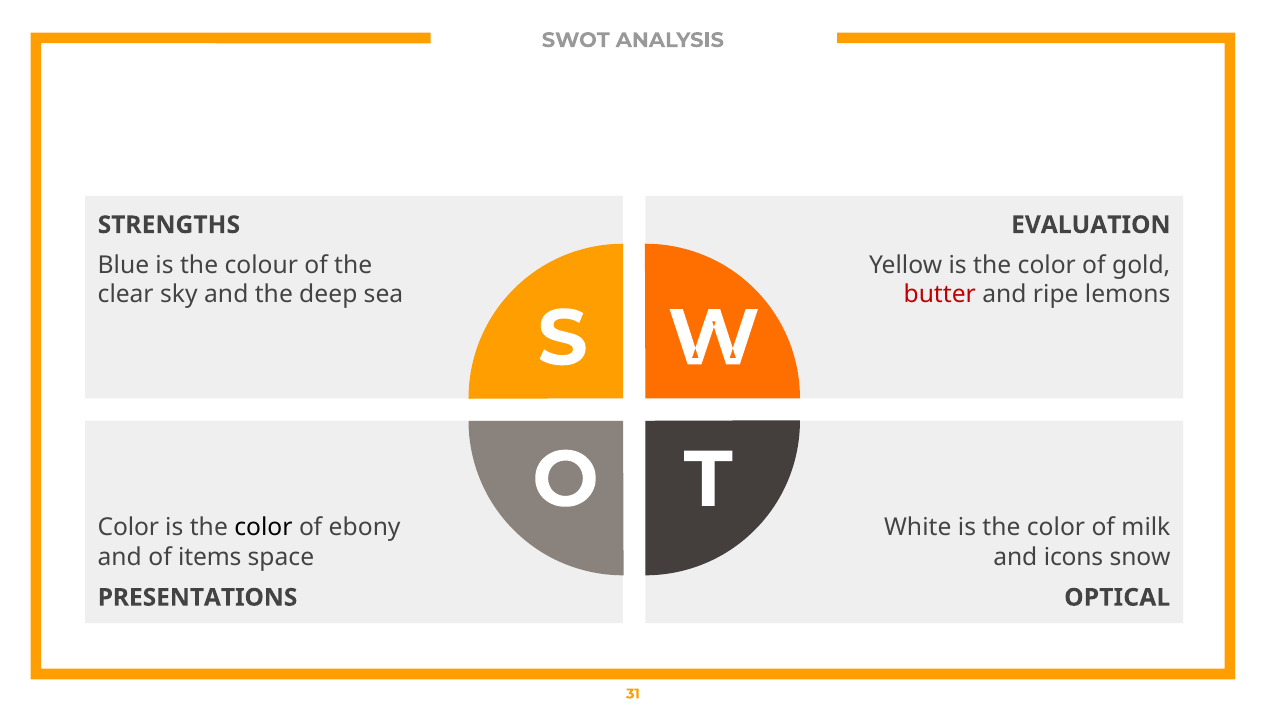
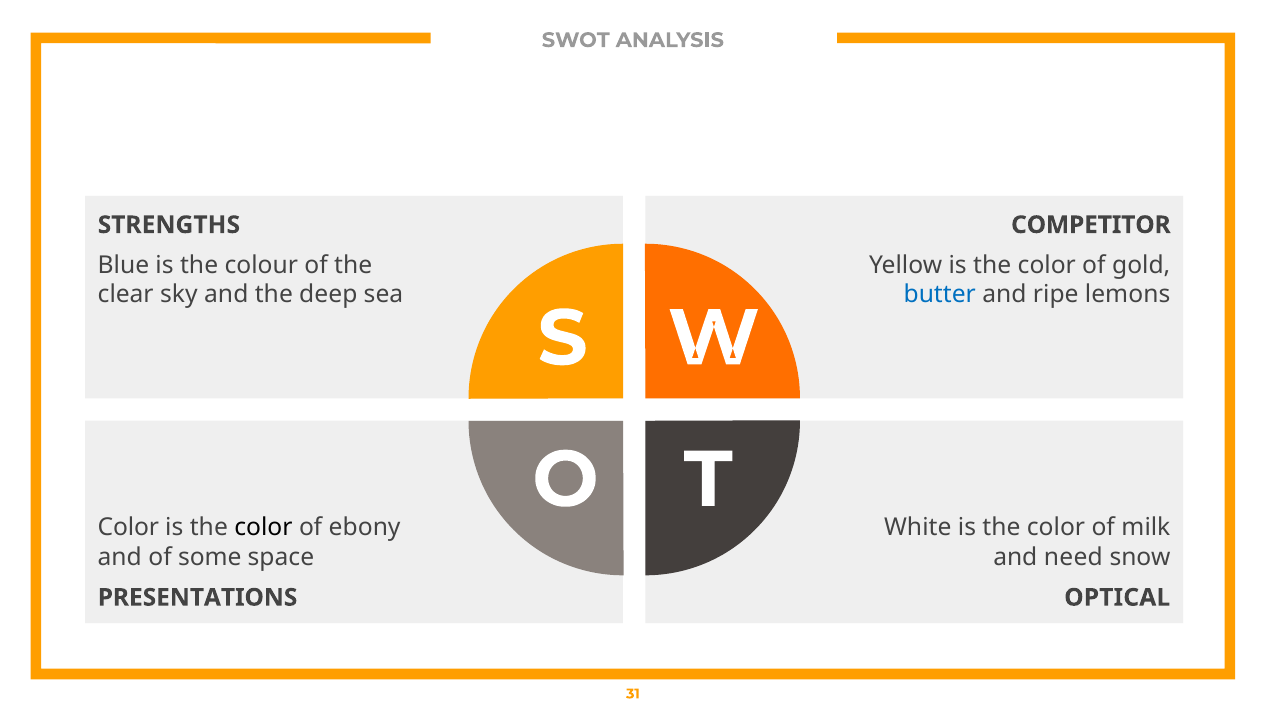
EVALUATION: EVALUATION -> COMPETITOR
butter colour: red -> blue
items: items -> some
icons: icons -> need
